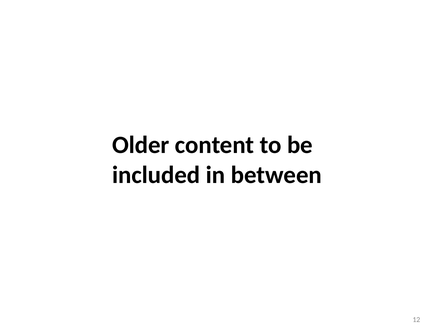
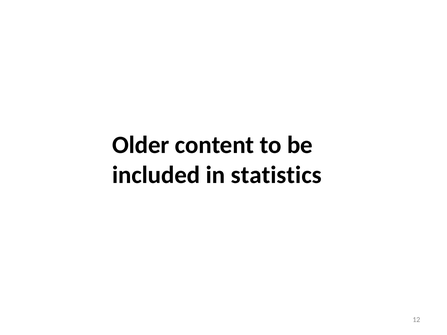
between: between -> statistics
